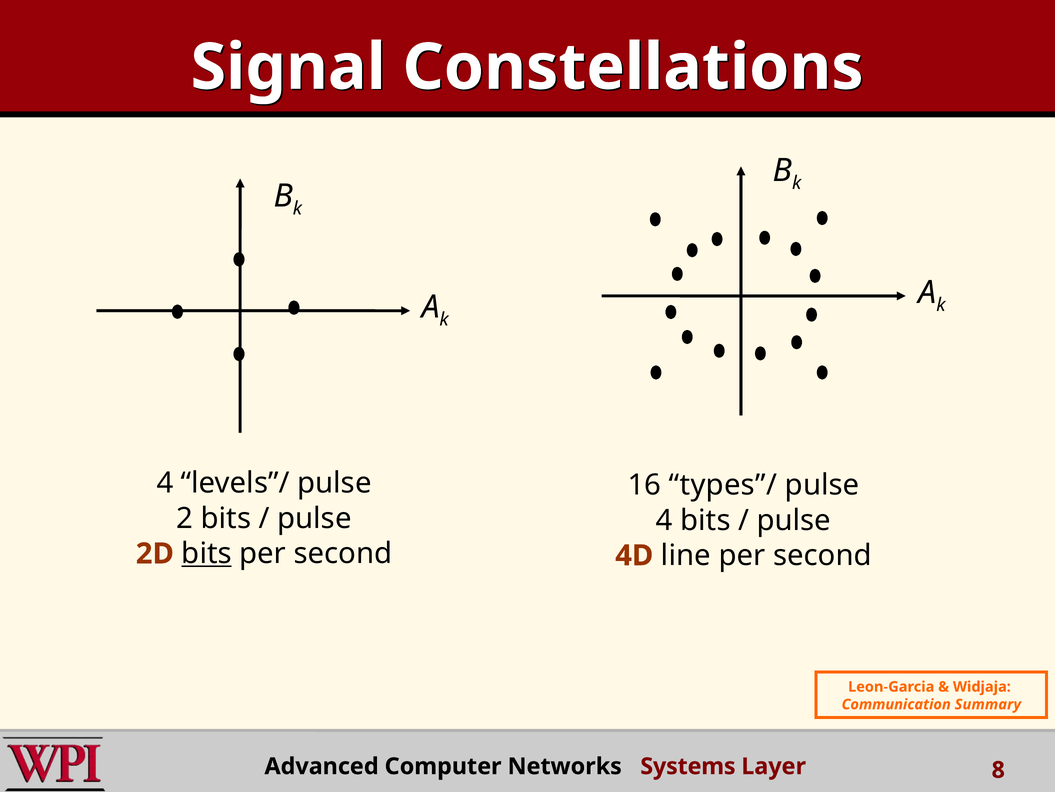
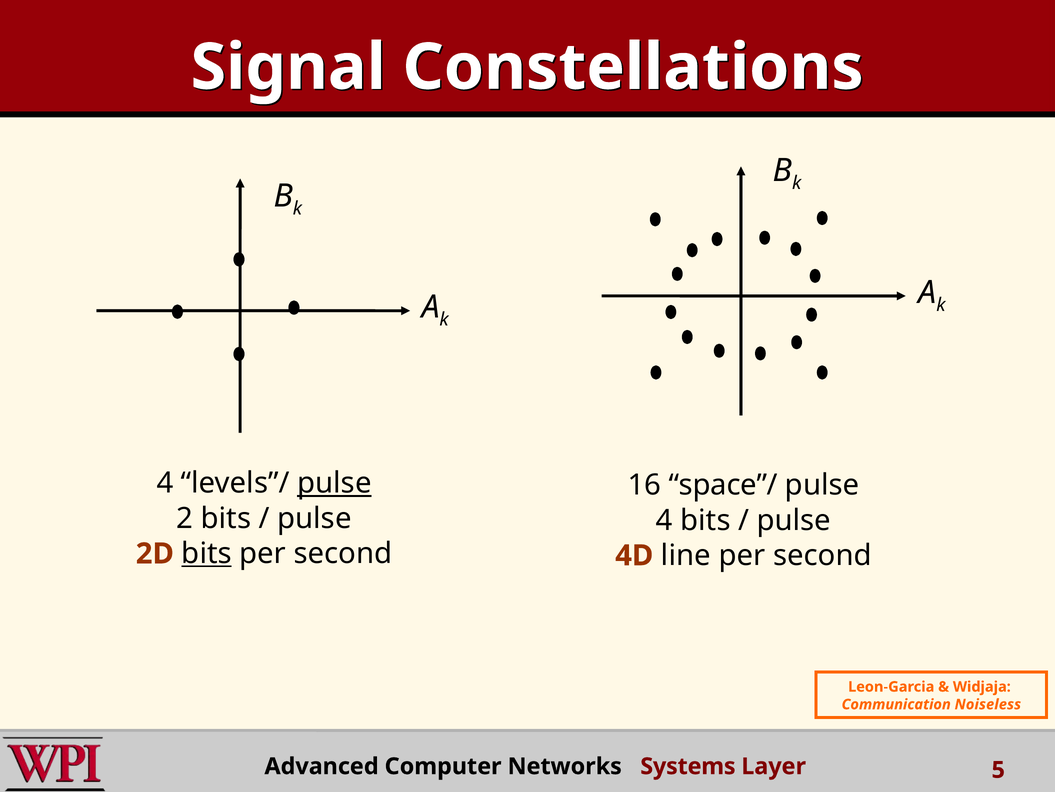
pulse at (334, 483) underline: none -> present
types”/: types”/ -> space”/
Summary: Summary -> Noiseless
8: 8 -> 5
